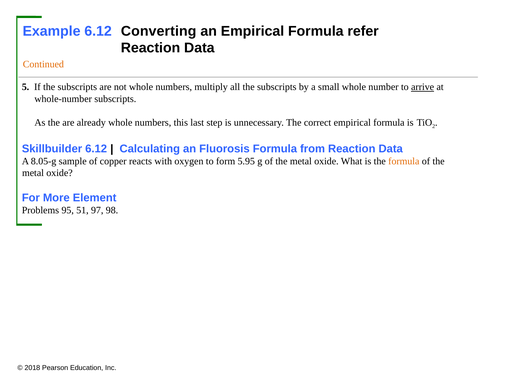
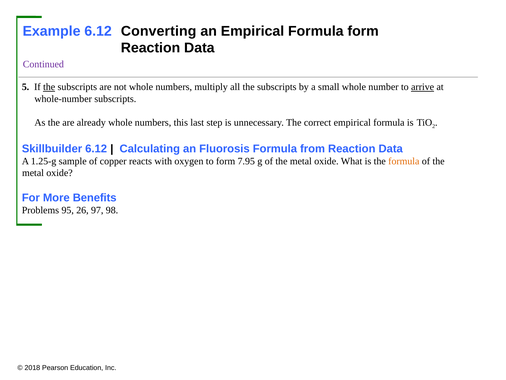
Formula refer: refer -> form
Continued colour: orange -> purple
the at (49, 87) underline: none -> present
8.05-g: 8.05-g -> 1.25-g
5.95: 5.95 -> 7.95
Element: Element -> Benefits
51: 51 -> 26
